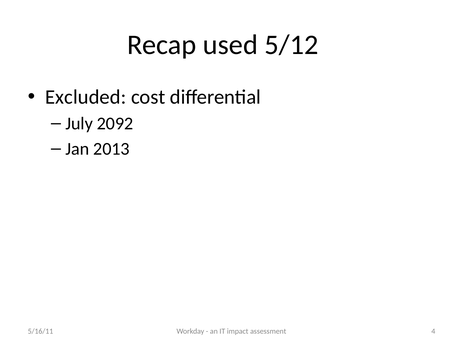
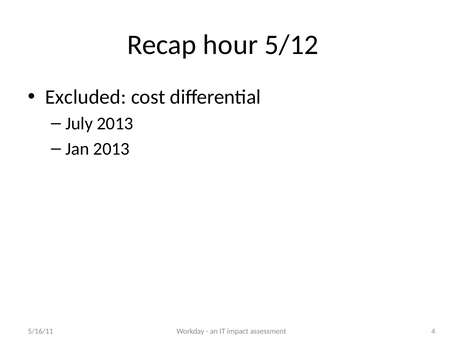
used: used -> hour
July 2092: 2092 -> 2013
